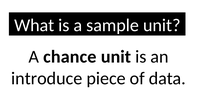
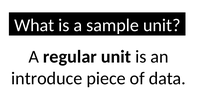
chance: chance -> regular
